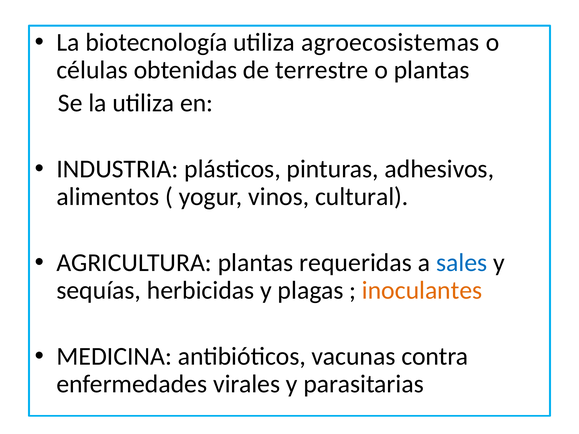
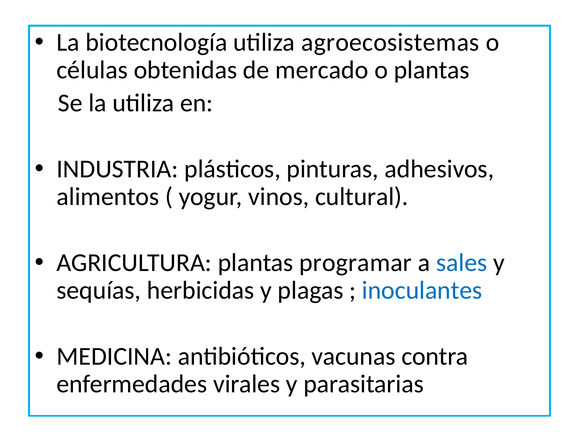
terrestre: terrestre -> mercado
requeridas: requeridas -> programar
inoculantes colour: orange -> blue
